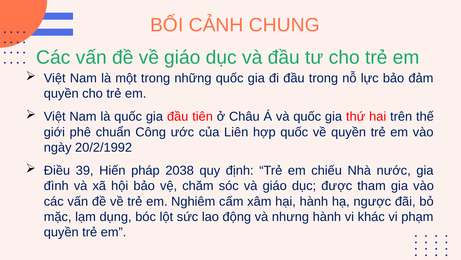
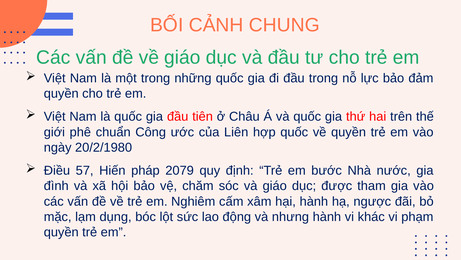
20/2/1992: 20/2/1992 -> 20/2/1980
39: 39 -> 57
2038: 2038 -> 2079
chiếu: chiếu -> bước
